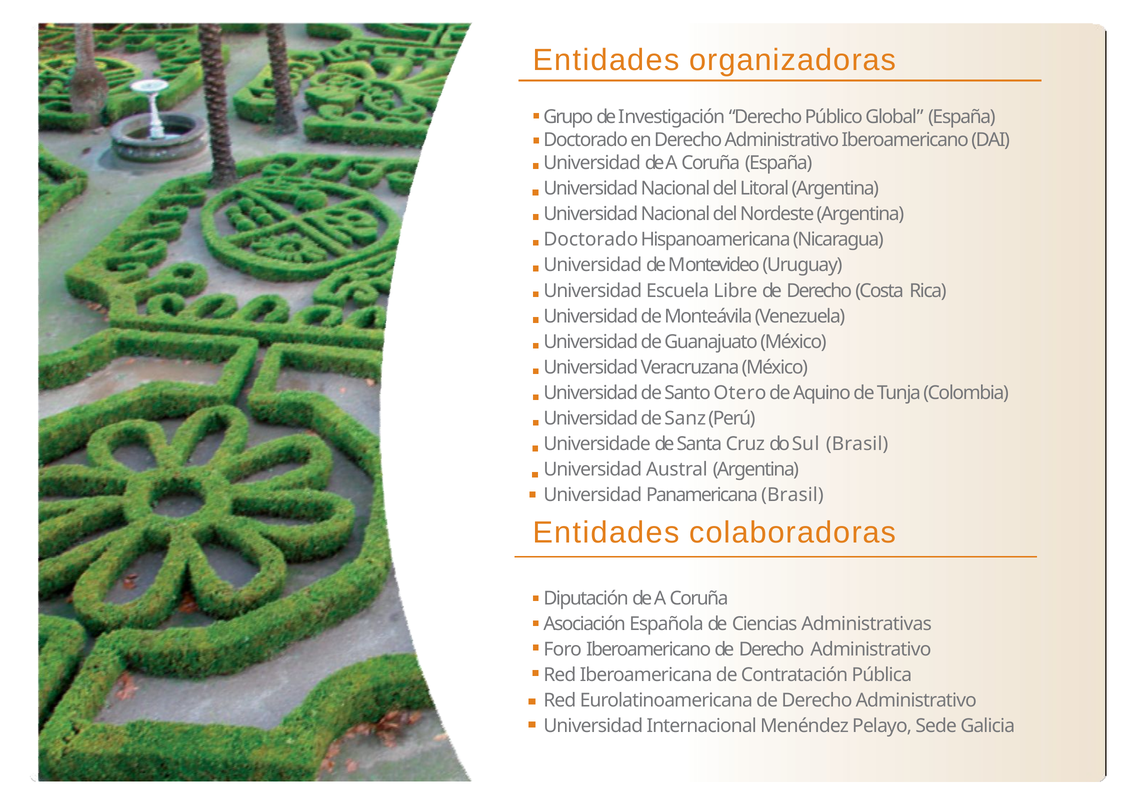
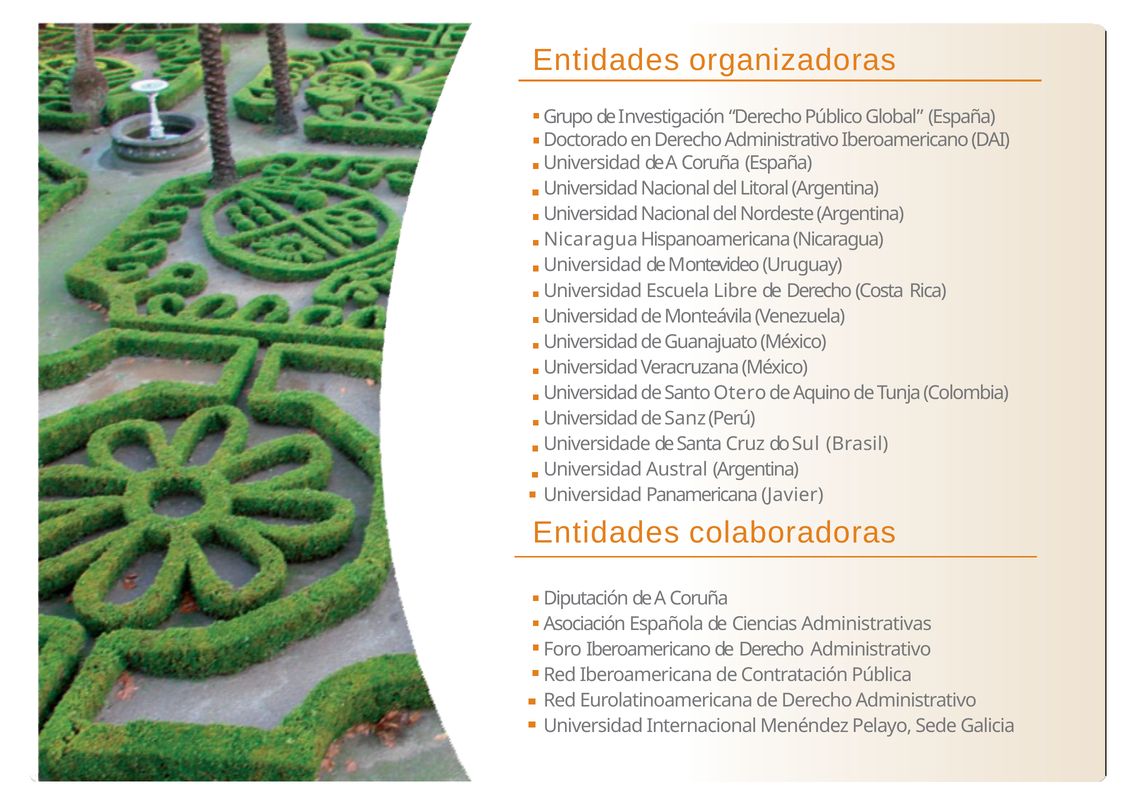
Doctorado at (591, 240): Doctorado -> Nicaragua
Panamericana Brasil: Brasil -> Javier
